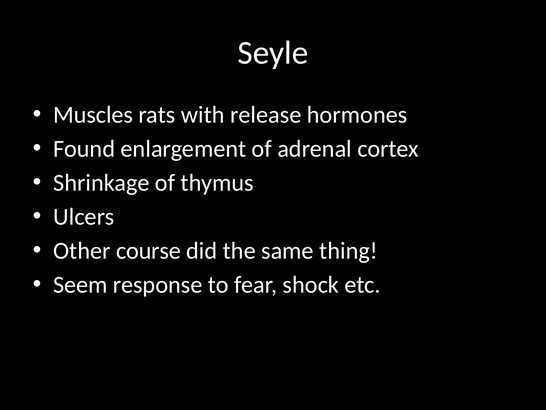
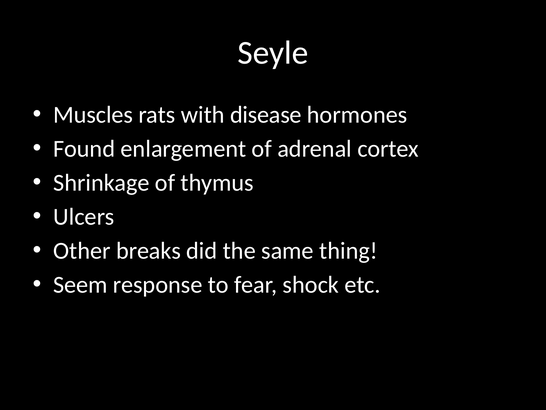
release: release -> disease
course: course -> breaks
